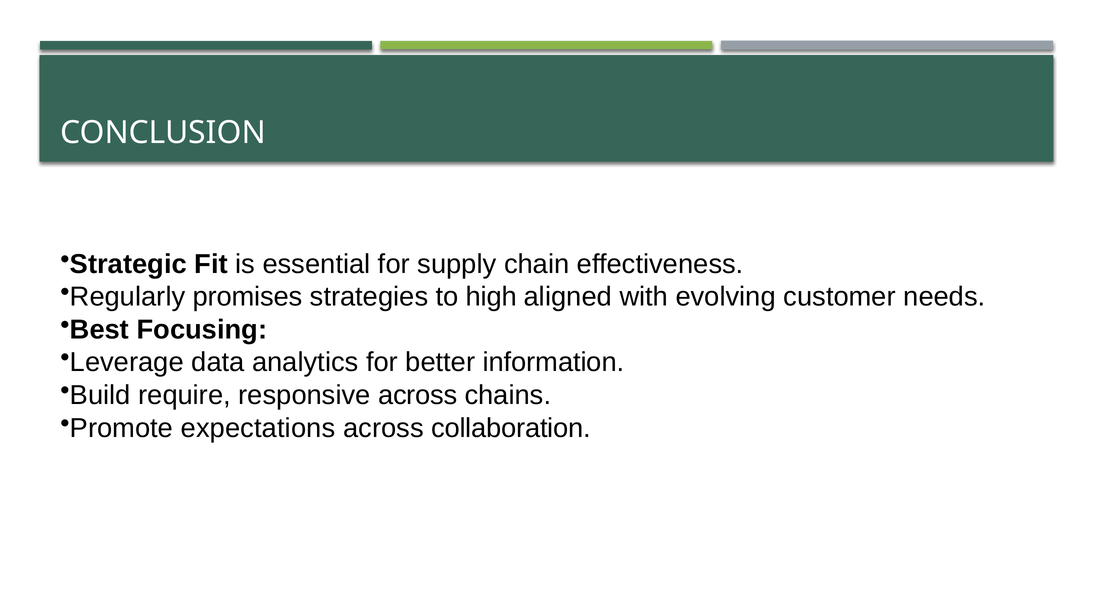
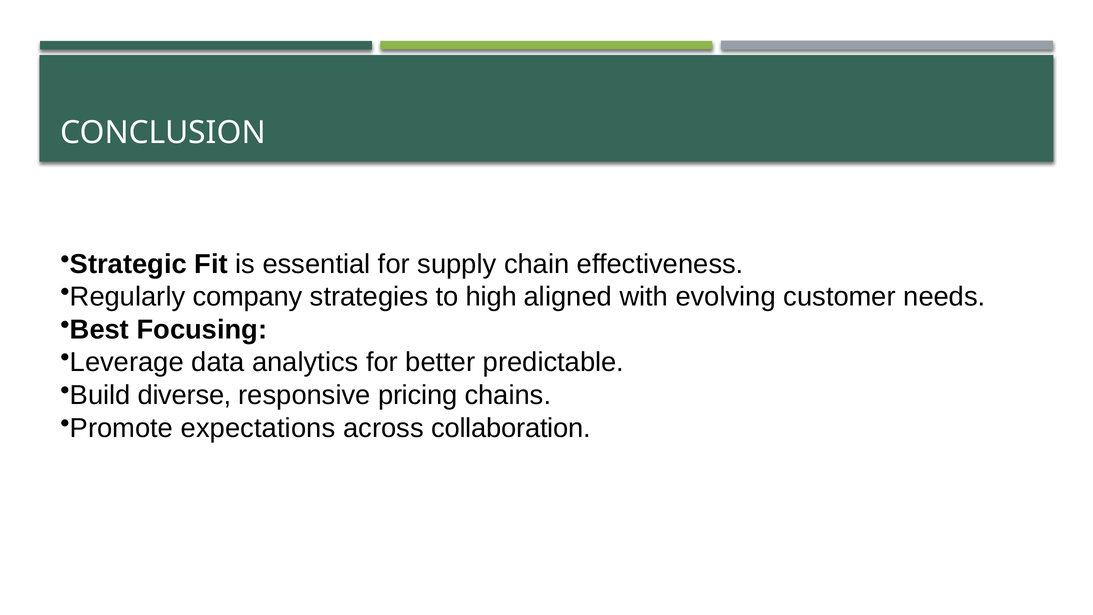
promises: promises -> company
information: information -> predictable
require: require -> diverse
responsive across: across -> pricing
